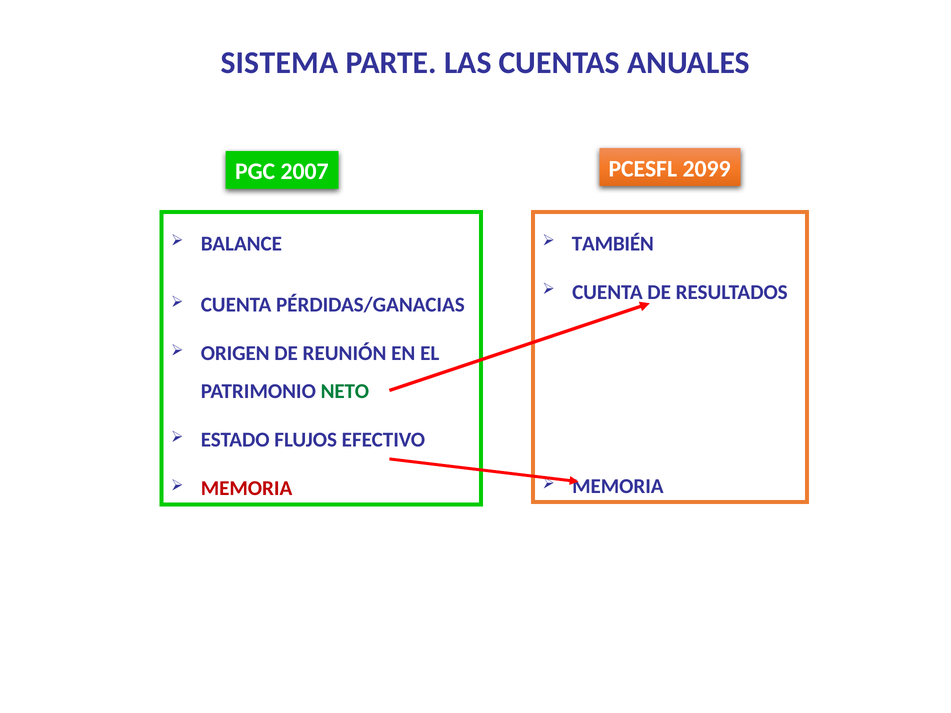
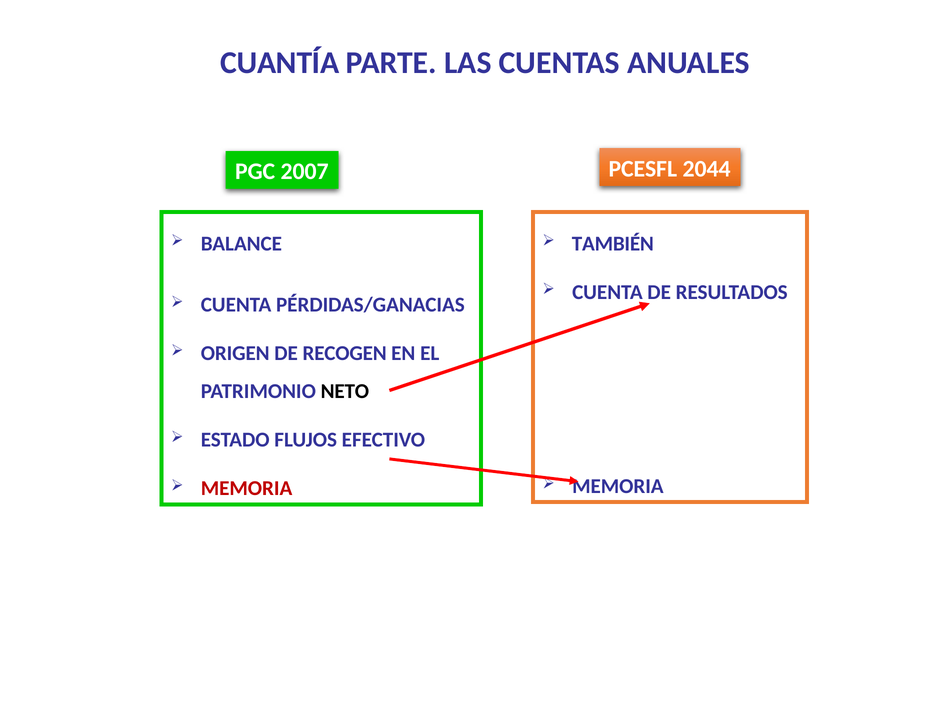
SISTEMA: SISTEMA -> CUANTÍA
2099: 2099 -> 2044
REUNIÓN: REUNIÓN -> RECOGEN
NETO colour: green -> black
